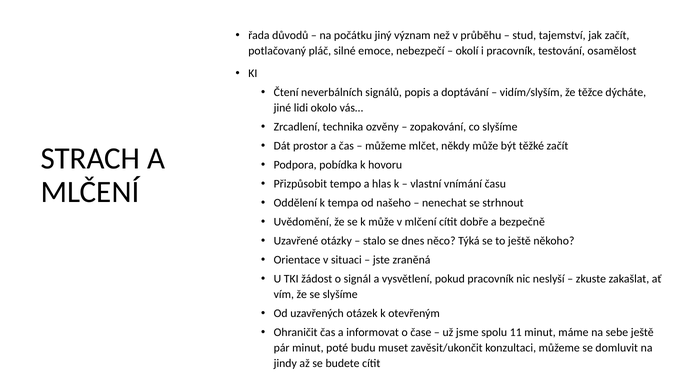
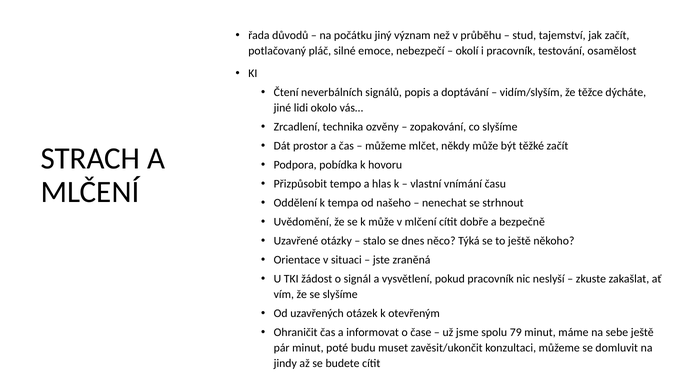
11: 11 -> 79
